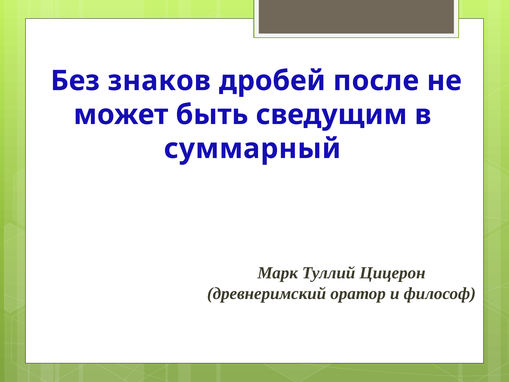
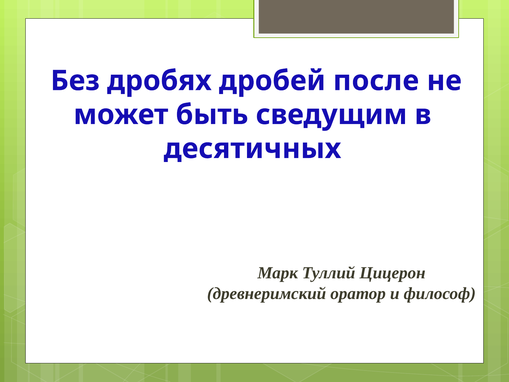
знаков: знаков -> дробях
суммарный: суммарный -> десятичных
